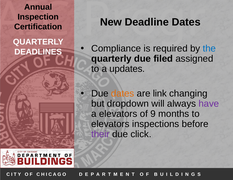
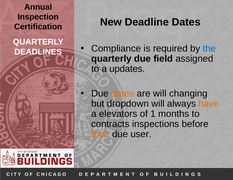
filed: filed -> field
are link: link -> will
have colour: purple -> orange
9: 9 -> 1
elevators at (110, 124): elevators -> contracts
their colour: purple -> orange
click: click -> user
